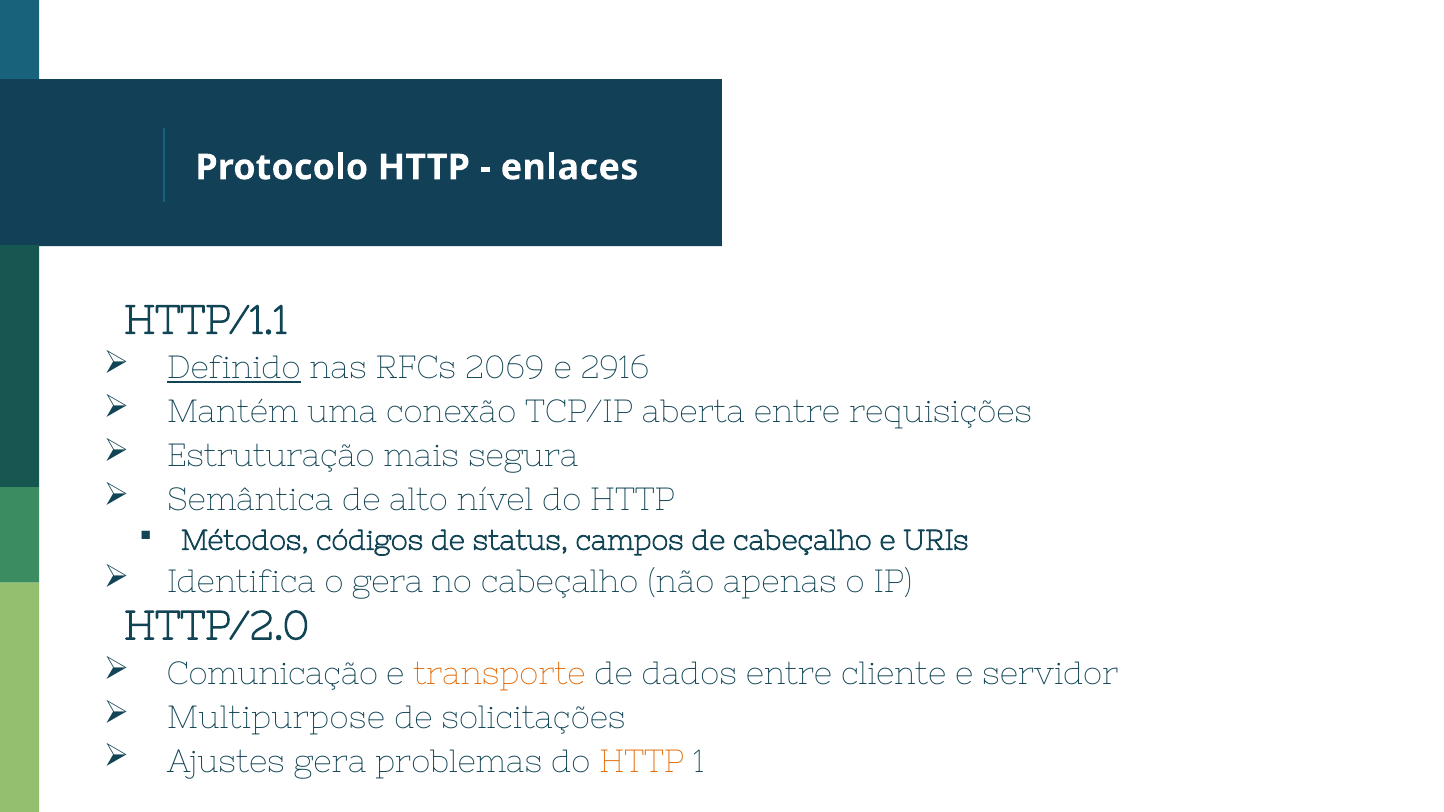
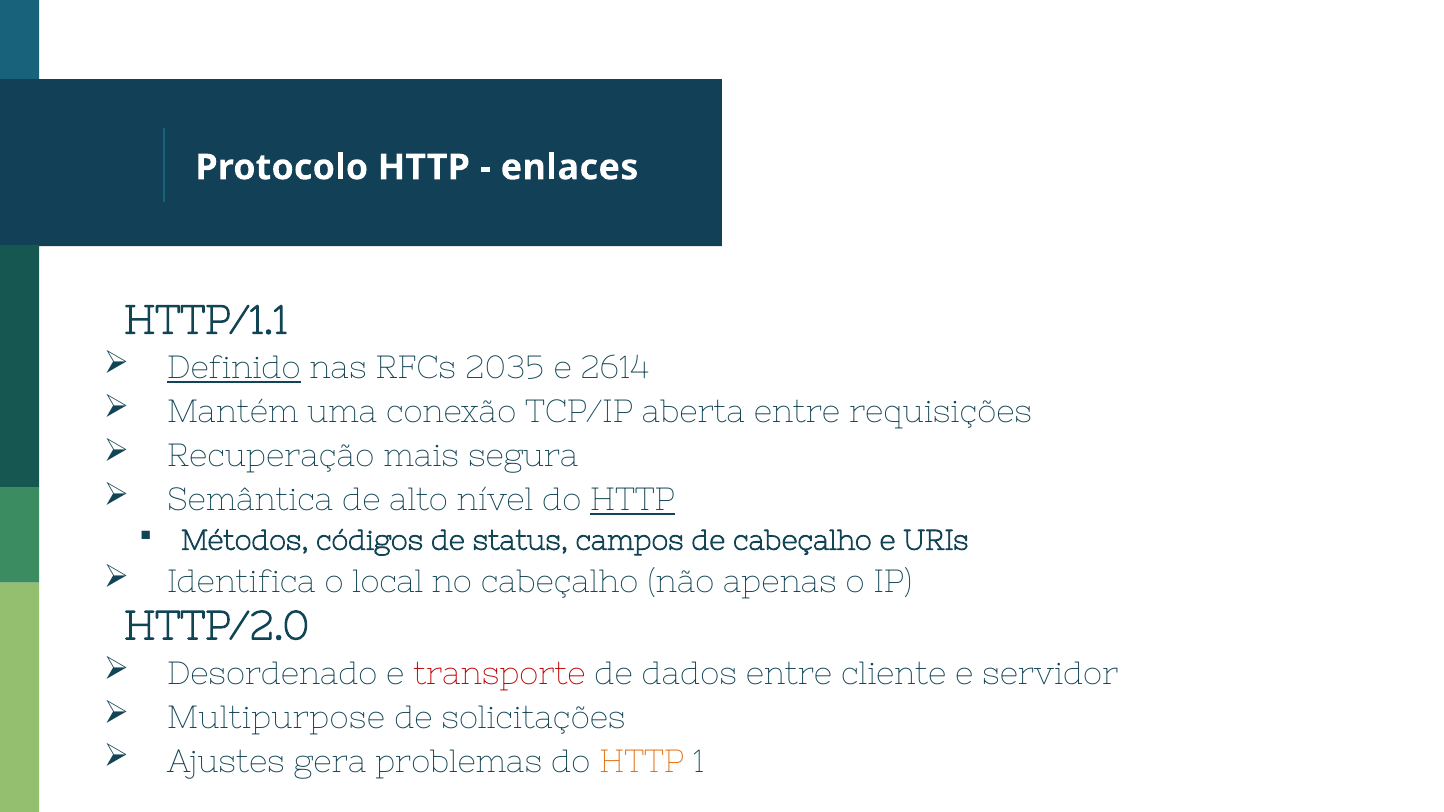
2069: 2069 -> 2035
2916: 2916 -> 2614
Estruturação: Estruturação -> Recuperação
HTTP at (633, 500) underline: none -> present
o gera: gera -> local
Comunicação: Comunicação -> Desordenado
transporte colour: orange -> red
